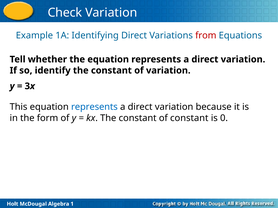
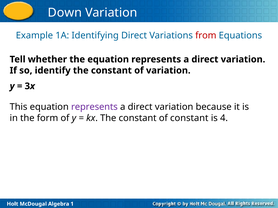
Check: Check -> Down
represents at (94, 107) colour: blue -> purple
0: 0 -> 4
